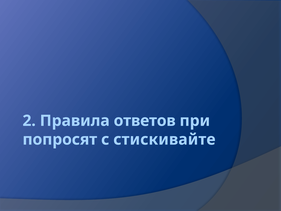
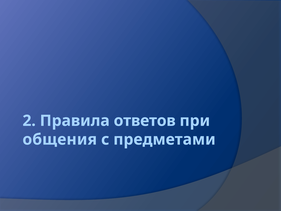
попросят: попросят -> общения
стискивайте: стискивайте -> предметами
